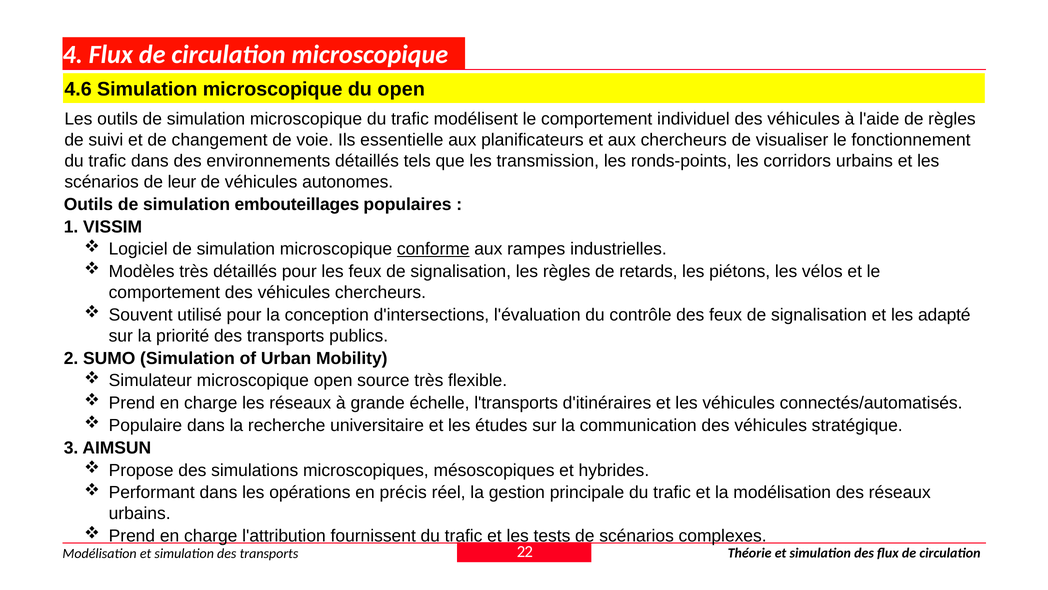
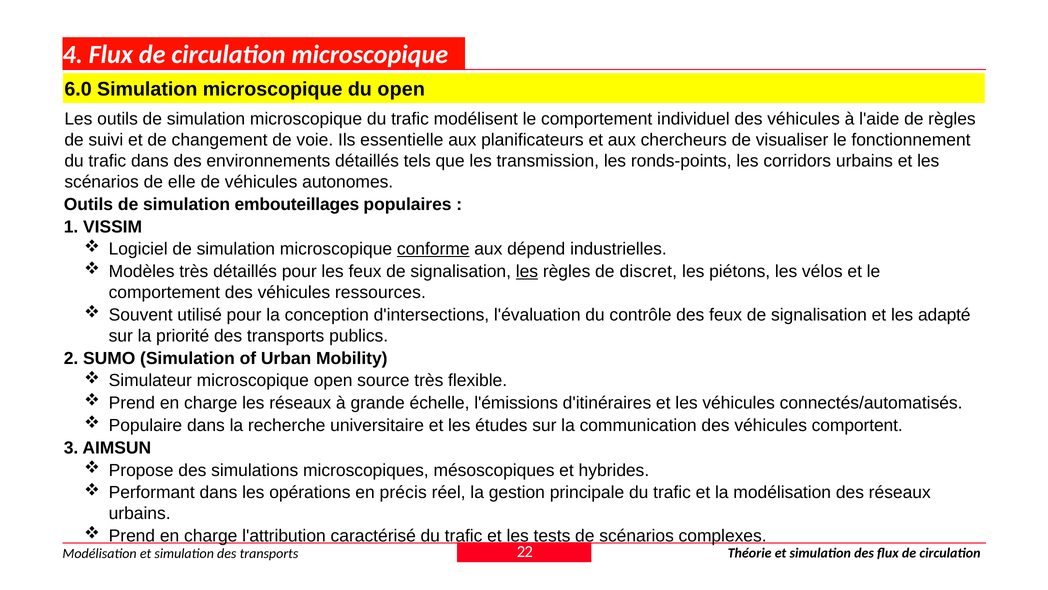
4.6: 4.6 -> 6.0
leur: leur -> elle
rampes: rampes -> dépend
les at (527, 271) underline: none -> present
retards: retards -> discret
véhicules chercheurs: chercheurs -> ressources
l'transports: l'transports -> l'émissions
stratégique: stratégique -> comportent
fournissent: fournissent -> caractérisé
